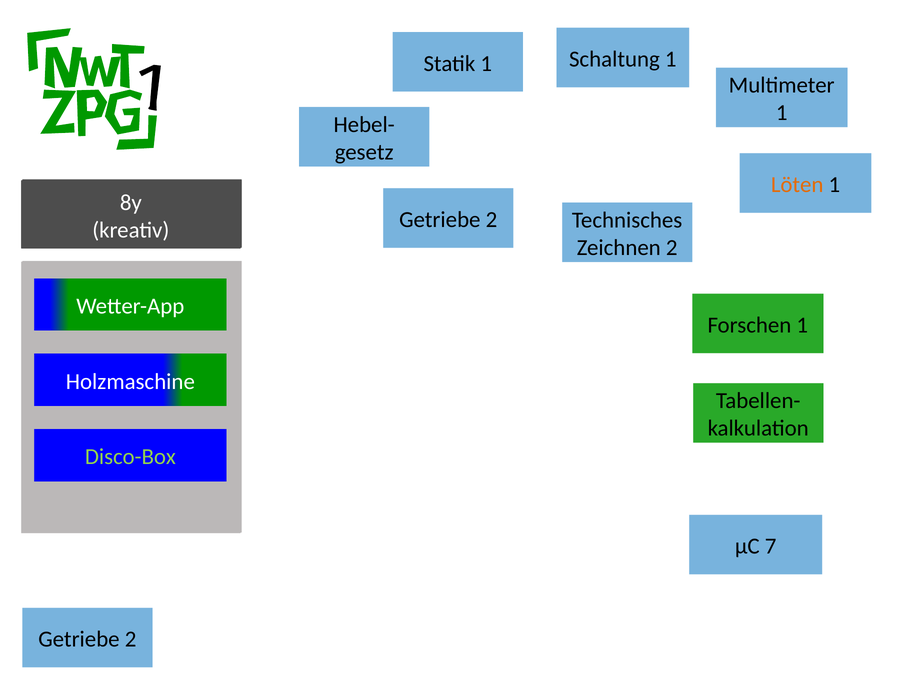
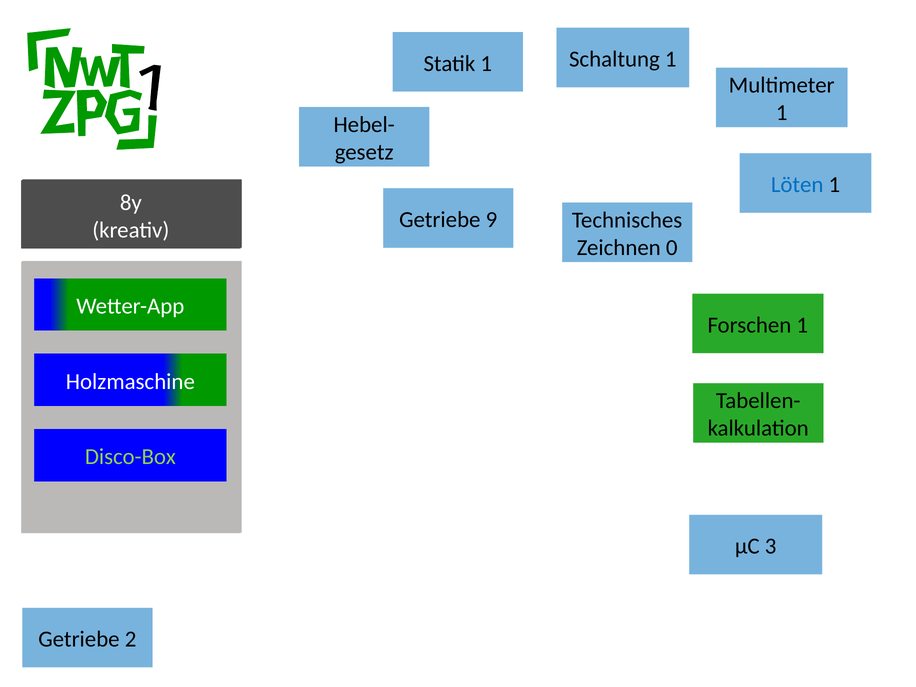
Löten colour: orange -> blue
2 at (491, 220): 2 -> 9
Zeichnen 2: 2 -> 0
7: 7 -> 3
